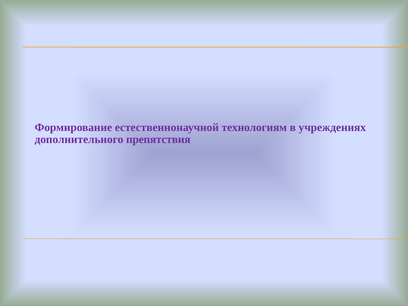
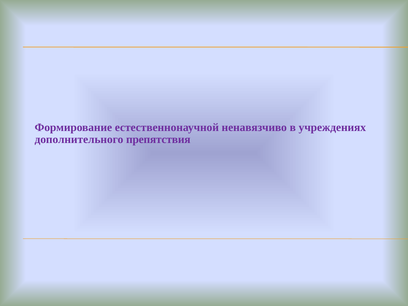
технологиям: технологиям -> ненавязчиво
